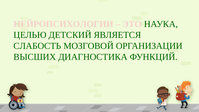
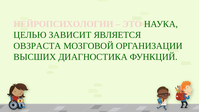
ДЕТСКИЙ: ДЕТСКИЙ -> ЗАВИСИТ
СЛАБОСТЬ: СЛАБОСТЬ -> ОВЗРАСТА
